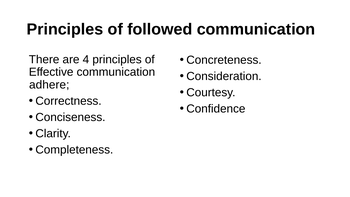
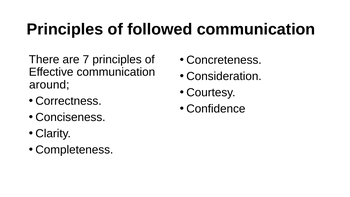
4: 4 -> 7
adhere: adhere -> around
